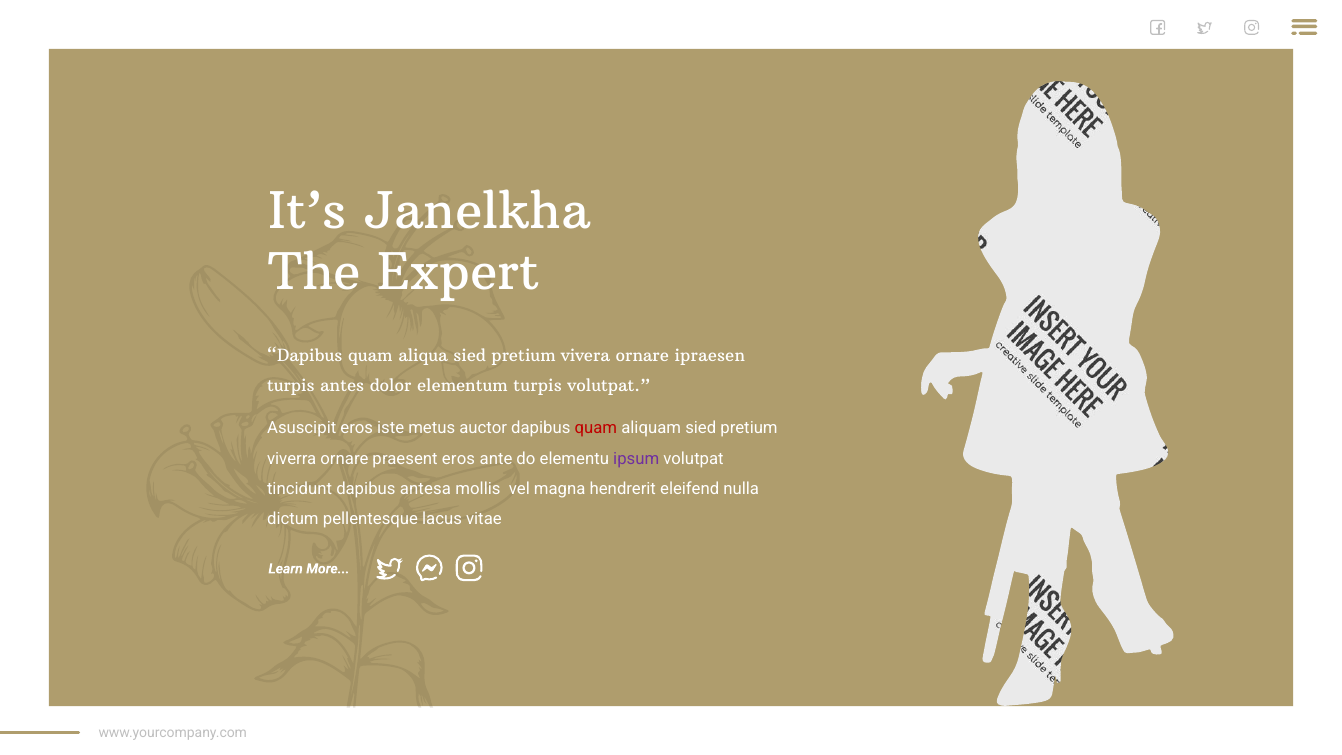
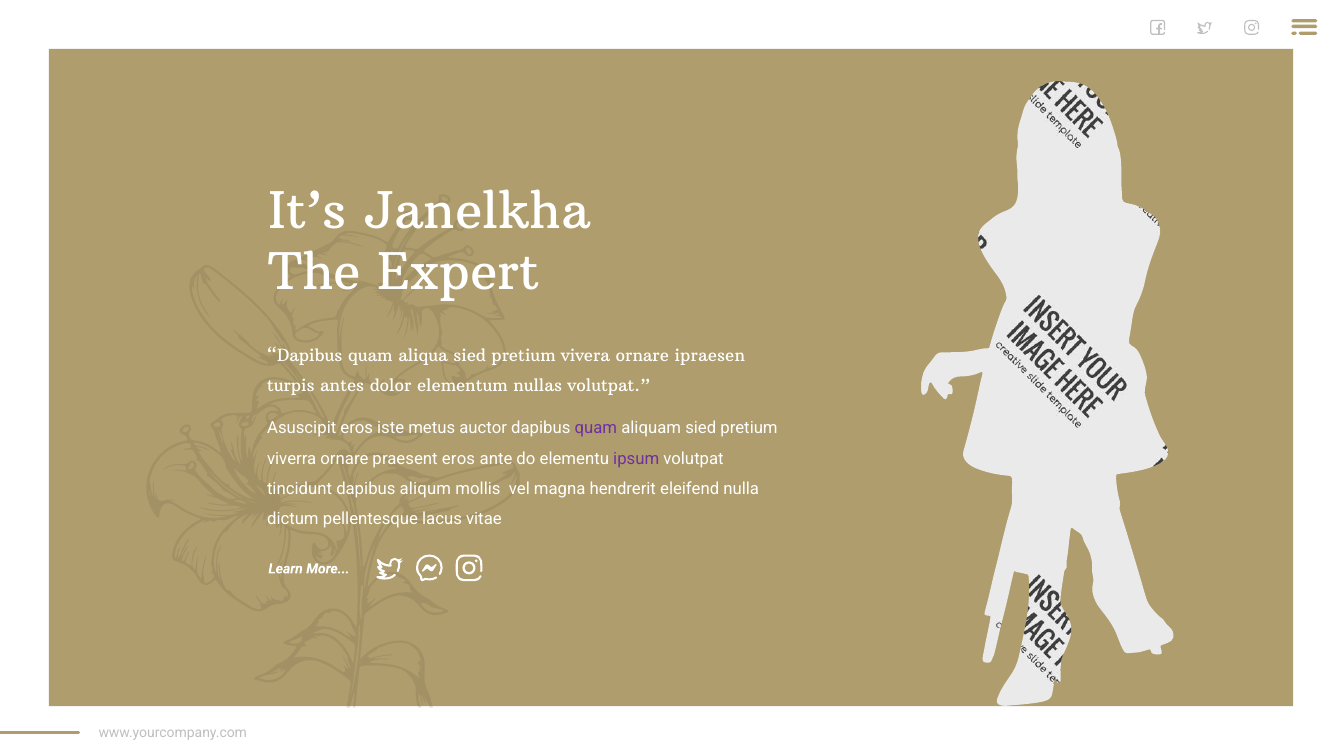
elementum turpis: turpis -> nullas
quam at (596, 428) colour: red -> purple
antesa: antesa -> aliqum
